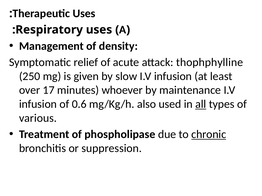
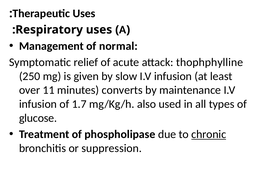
density: density -> normal
17: 17 -> 11
whoever: whoever -> converts
0.6: 0.6 -> 1.7
all underline: present -> none
various: various -> glucose
